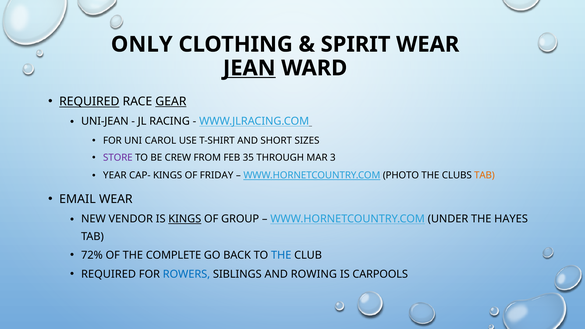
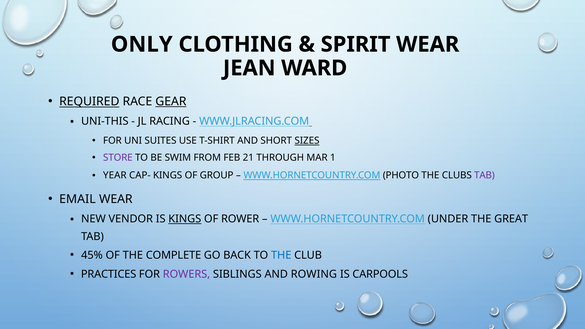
JEAN underline: present -> none
UNI-JEAN: UNI-JEAN -> UNI-THIS
CAROL: CAROL -> SUITES
SIZES underline: none -> present
CREW: CREW -> SWIM
35: 35 -> 21
3: 3 -> 1
FRIDAY: FRIDAY -> GROUP
TAB at (484, 175) colour: orange -> purple
GROUP: GROUP -> ROWER
HAYES: HAYES -> GREAT
72%: 72% -> 45%
REQUIRED at (109, 274): REQUIRED -> PRACTICES
ROWERS colour: blue -> purple
